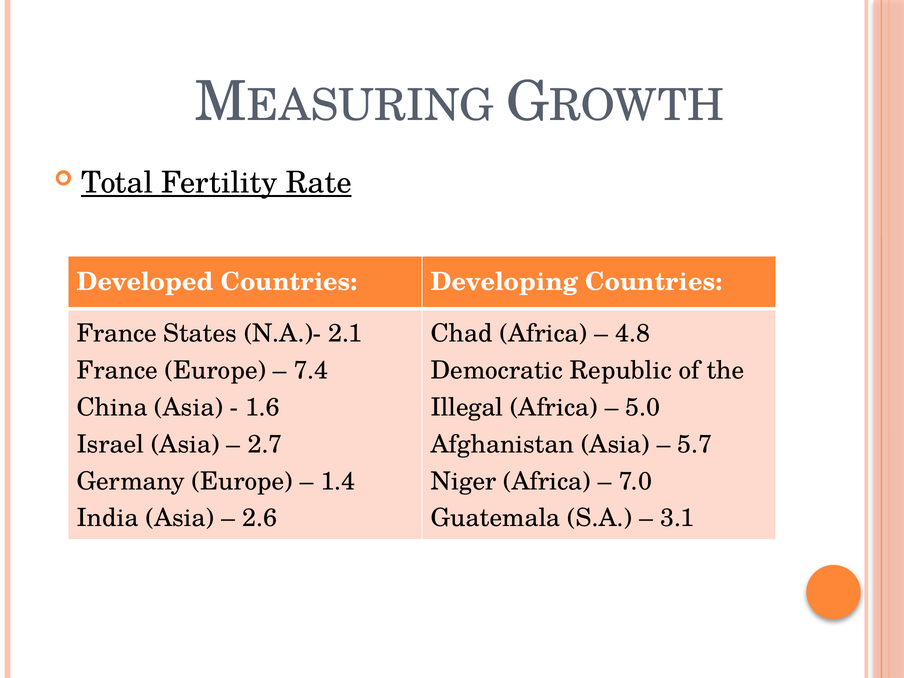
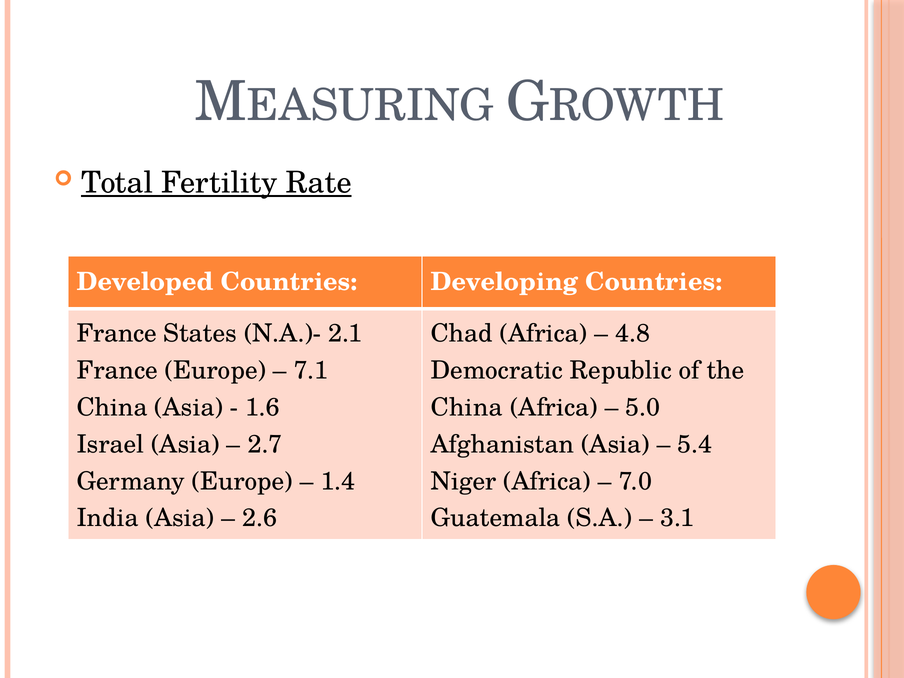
7.4: 7.4 -> 7.1
Illegal at (467, 407): Illegal -> China
5.7: 5.7 -> 5.4
